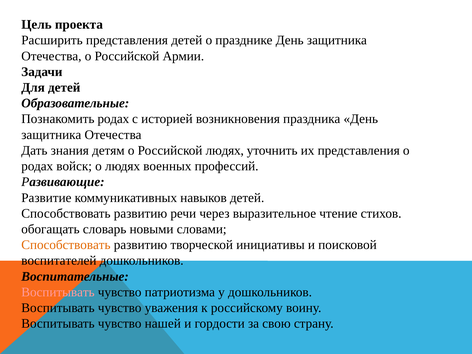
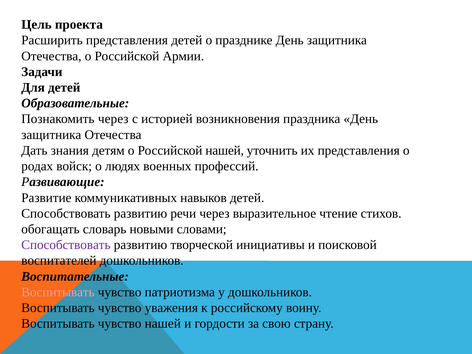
Познакомить родах: родах -> через
Российской людях: людях -> нашей
Способствовать at (66, 245) colour: orange -> purple
